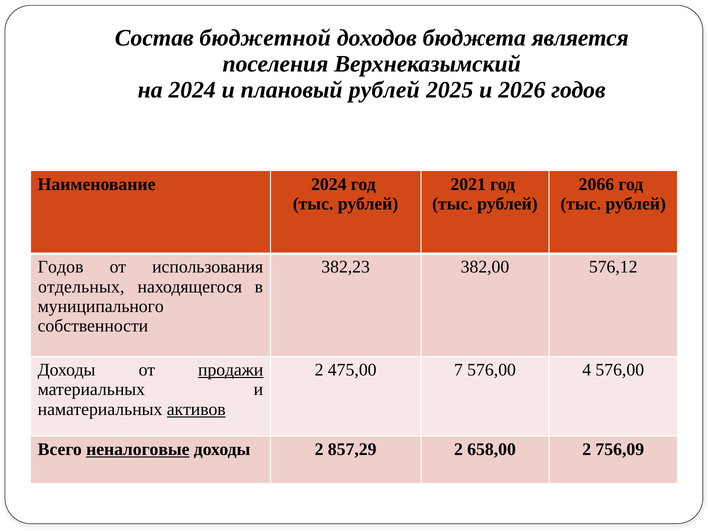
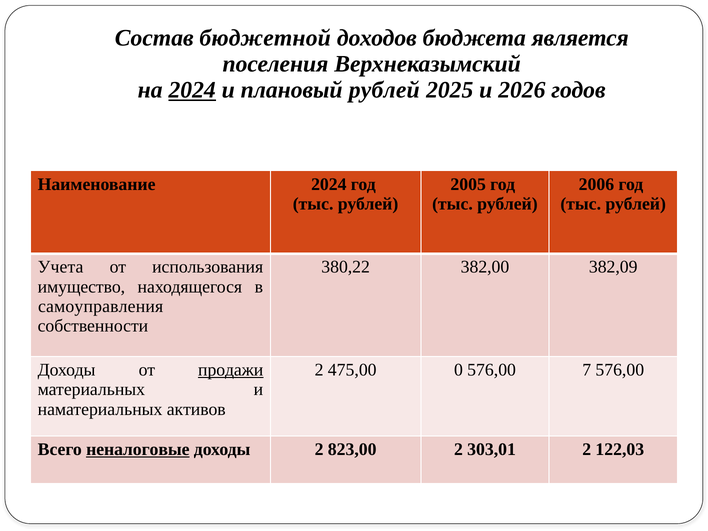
2024 at (192, 90) underline: none -> present
2021: 2021 -> 2005
2066: 2066 -> 2006
Годов at (61, 267): Годов -> Учета
382,23: 382,23 -> 380,22
576,12: 576,12 -> 382,09
отдельных: отдельных -> имущество
муниципального: муниципального -> самоуправления
7: 7 -> 0
4: 4 -> 7
активов underline: present -> none
857,29: 857,29 -> 823,00
658,00: 658,00 -> 303,01
756,09: 756,09 -> 122,03
